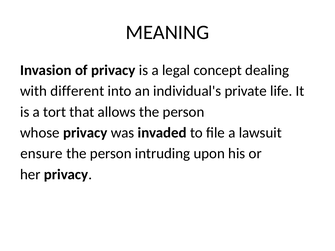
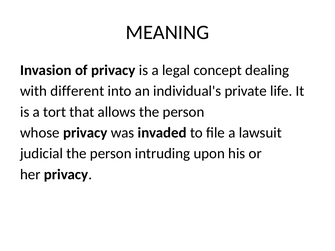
ensure: ensure -> judicial
